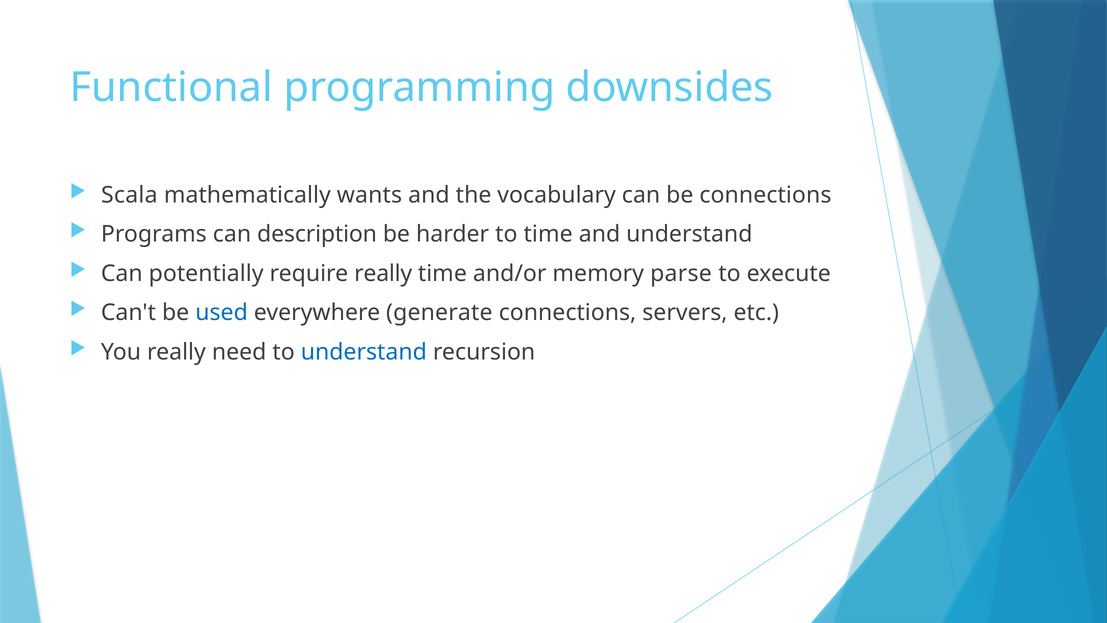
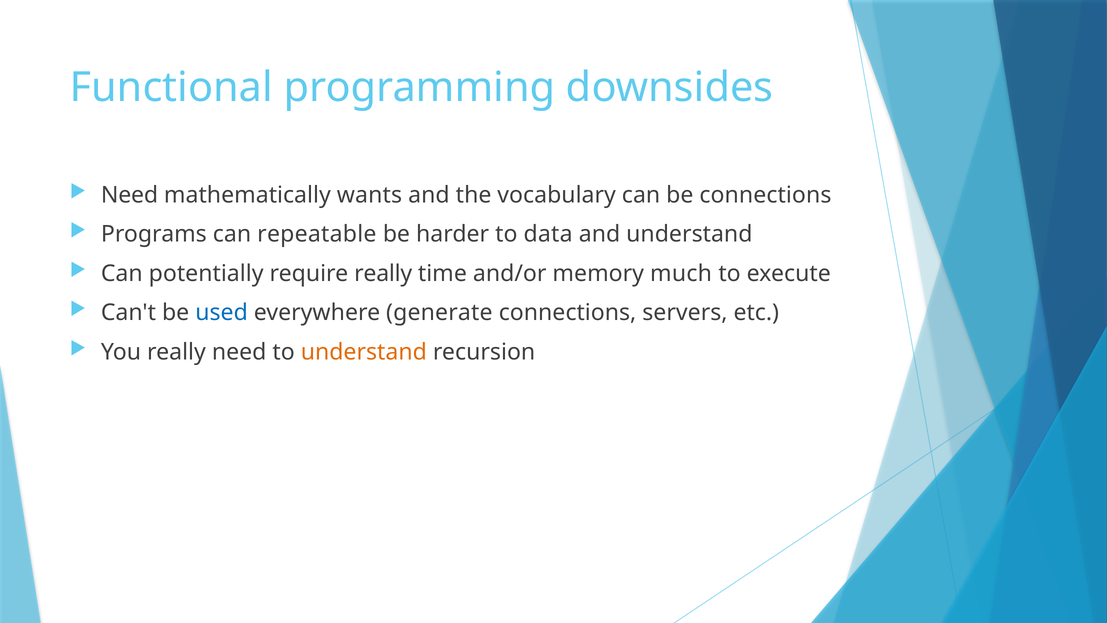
Scala at (129, 195): Scala -> Need
description: description -> repeatable
to time: time -> data
parse: parse -> much
understand at (364, 352) colour: blue -> orange
